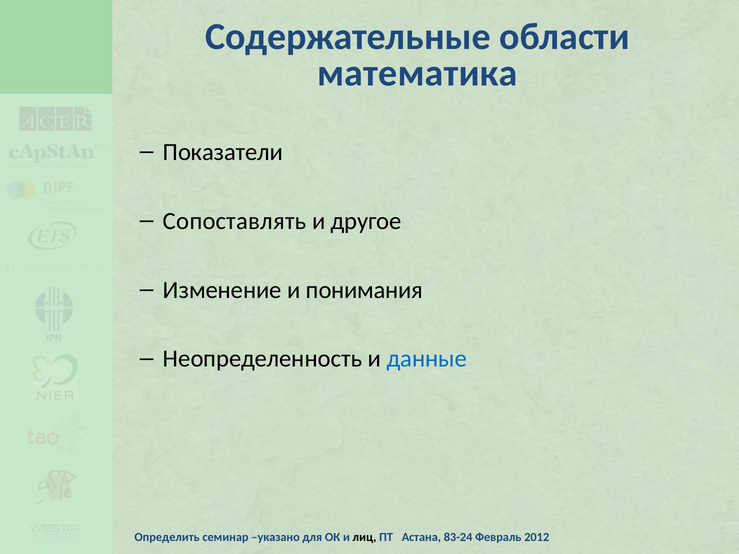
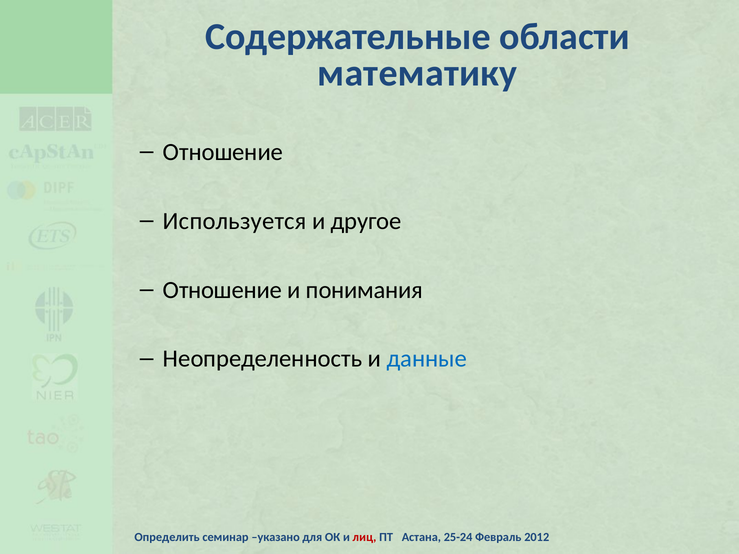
математика: математика -> математику
Показатели at (223, 152): Показатели -> Отношение
Сопоставлять: Сопоставлять -> Используется
Изменение at (222, 290): Изменение -> Отношение
лиц colour: black -> red
83-24: 83-24 -> 25-24
